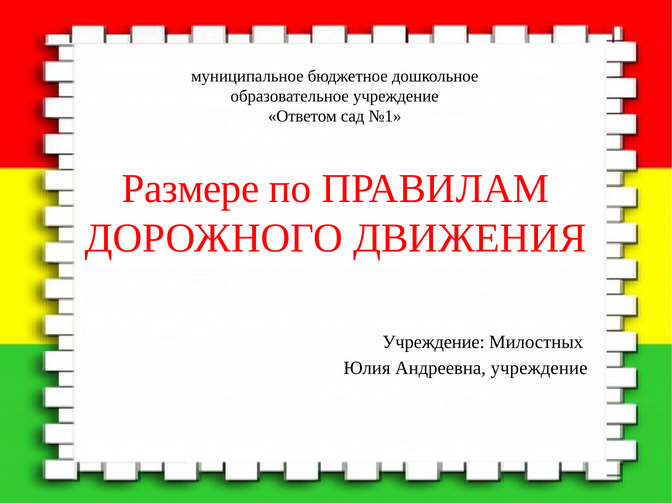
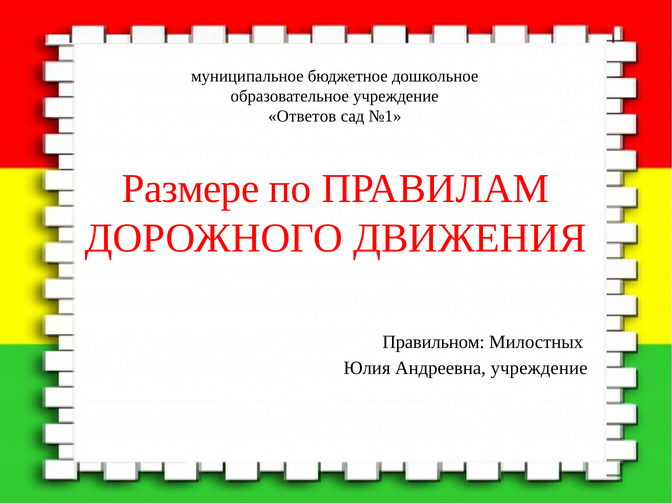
Ответом: Ответом -> Ответов
Учреждение at (434, 342): Учреждение -> Правильном
